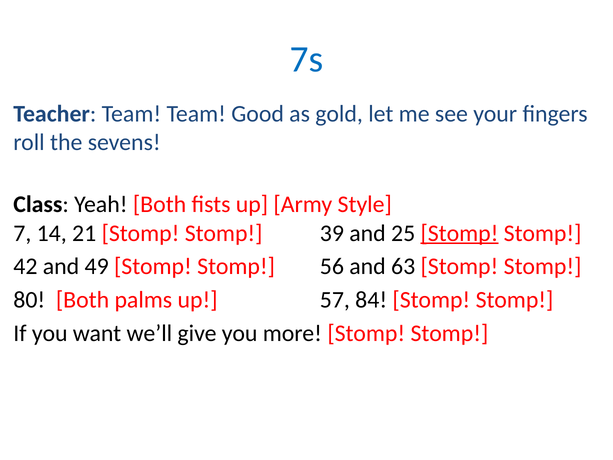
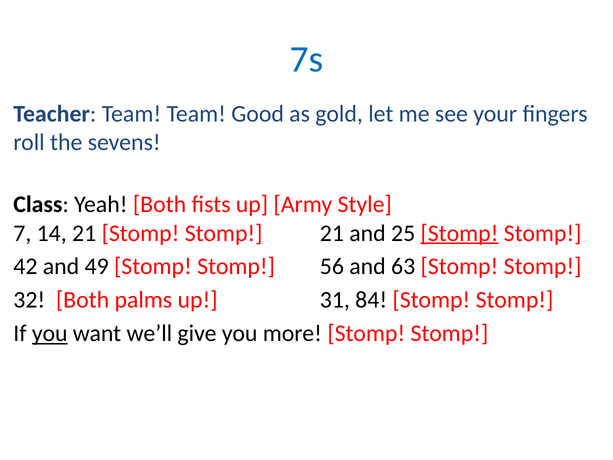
Stomp 39: 39 -> 21
80: 80 -> 32
57: 57 -> 31
you at (50, 333) underline: none -> present
